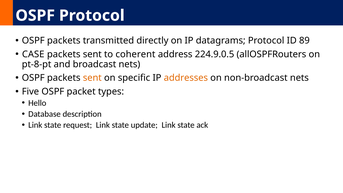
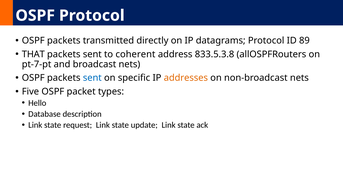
CASE: CASE -> THAT
224.9.0.5: 224.9.0.5 -> 833.5.3.8
pt-8-pt: pt-8-pt -> pt-7-pt
sent at (92, 78) colour: orange -> blue
